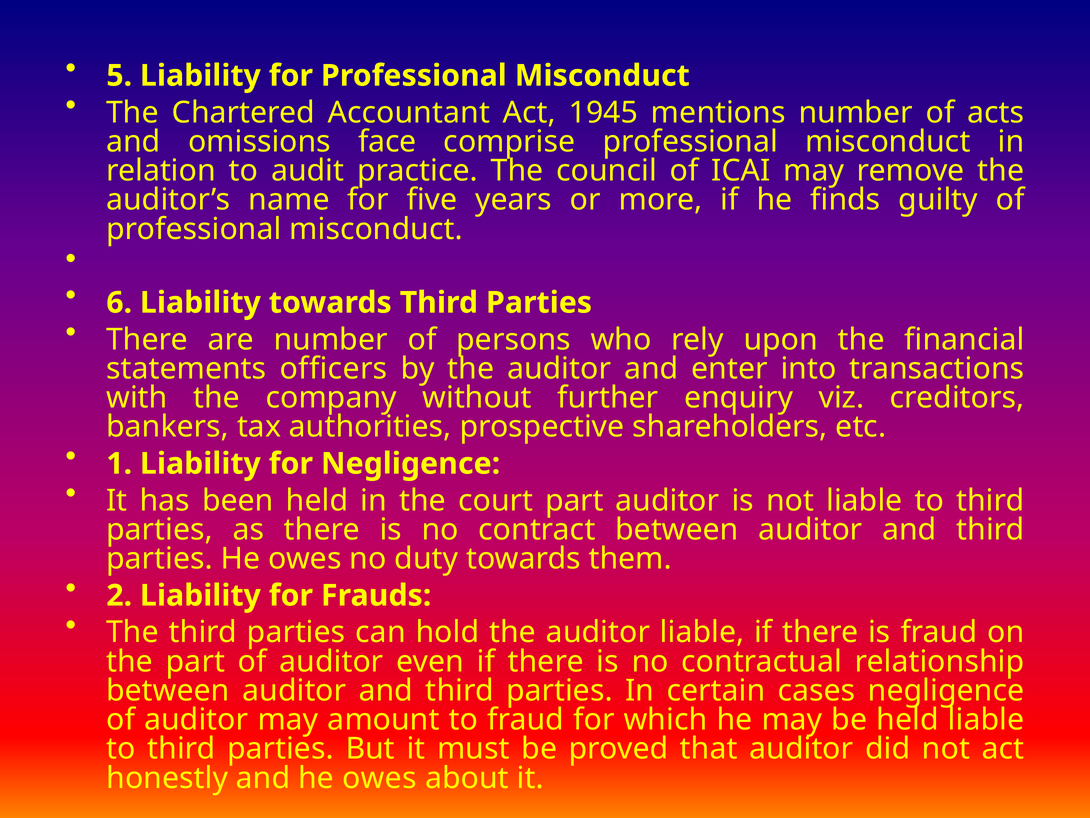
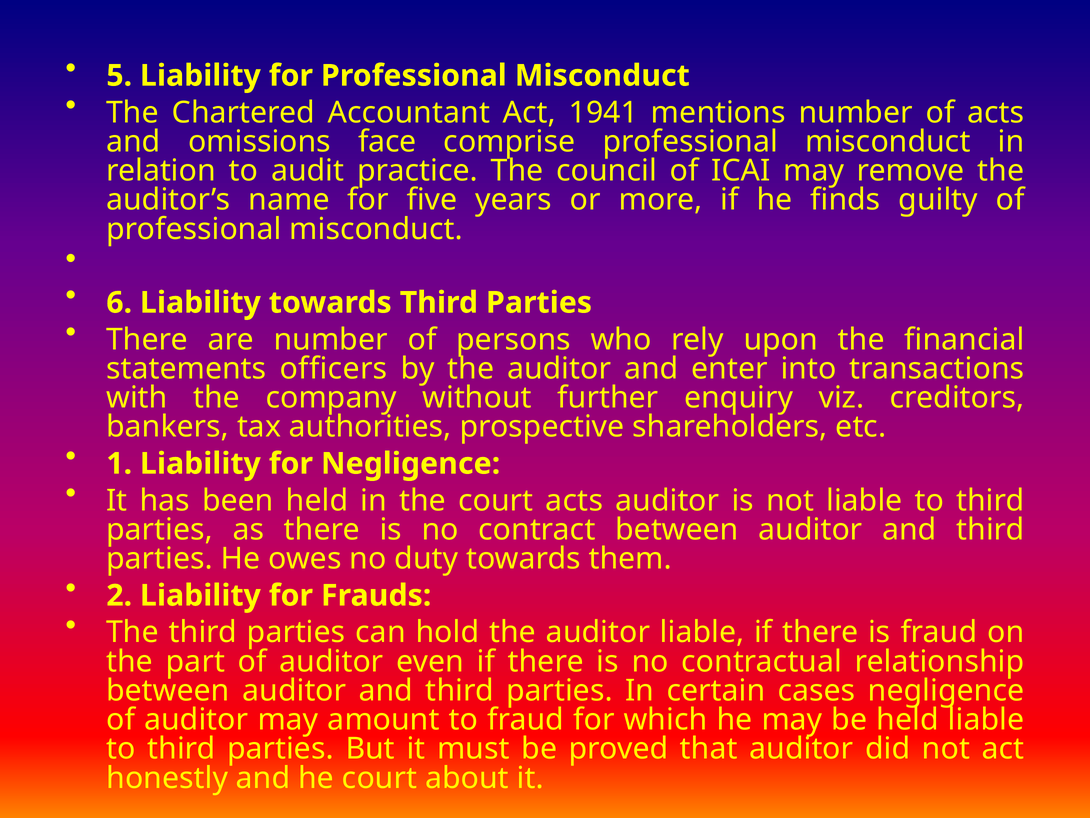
1945: 1945 -> 1941
court part: part -> acts
and he owes: owes -> court
